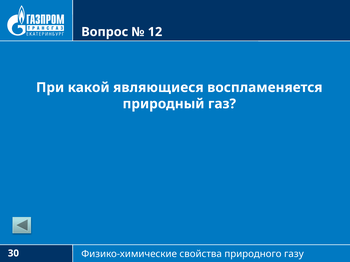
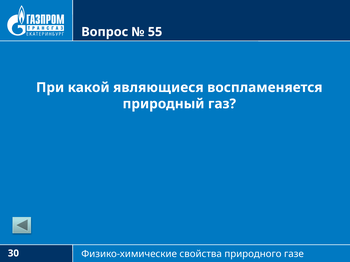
12: 12 -> 55
газу: газу -> газе
